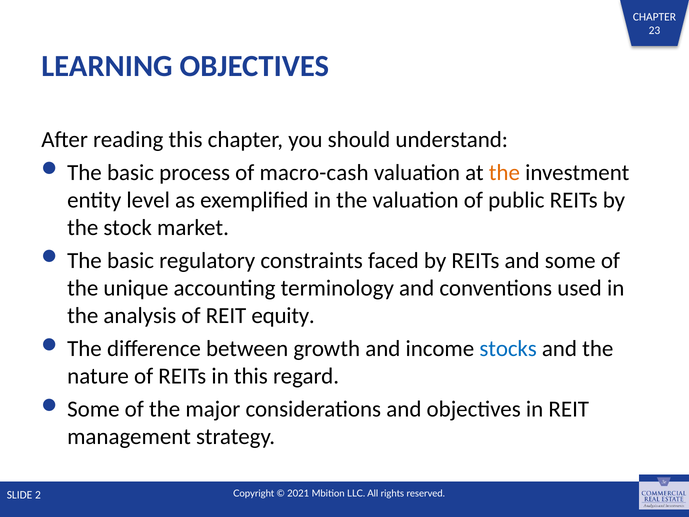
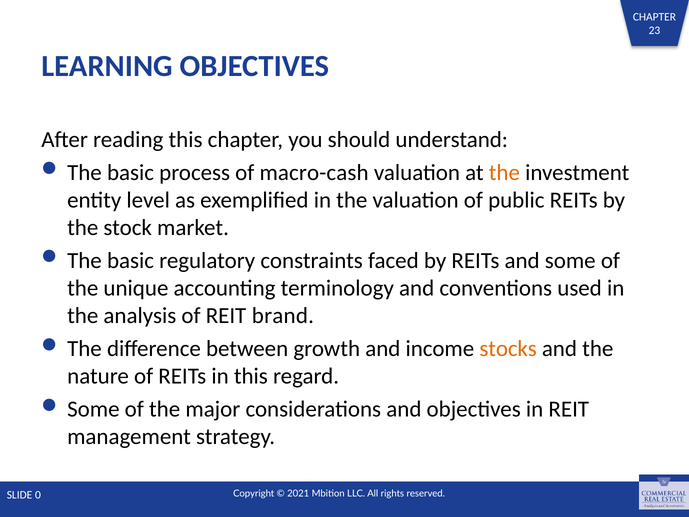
equity: equity -> brand
stocks colour: blue -> orange
2: 2 -> 0
